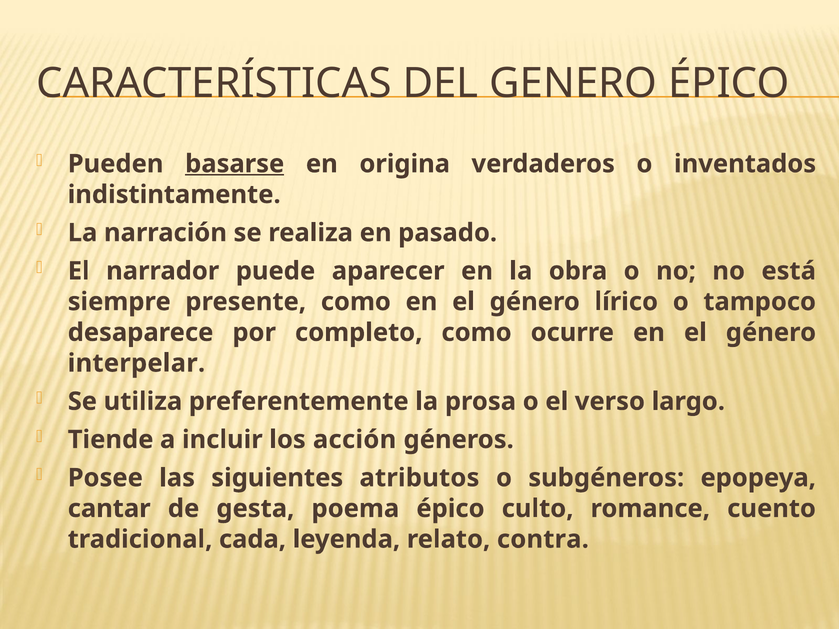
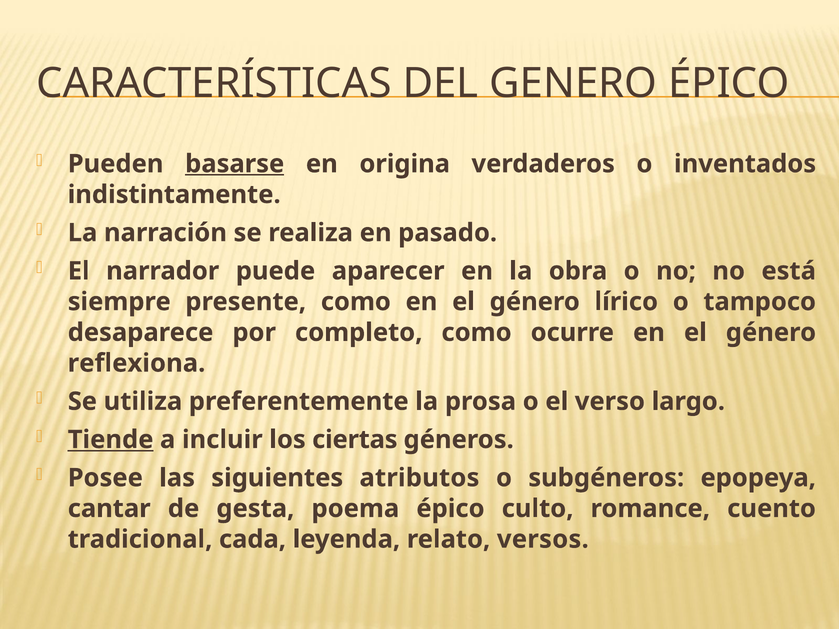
interpelar: interpelar -> reflexiona
Tiende underline: none -> present
acción: acción -> ciertas
contra: contra -> versos
